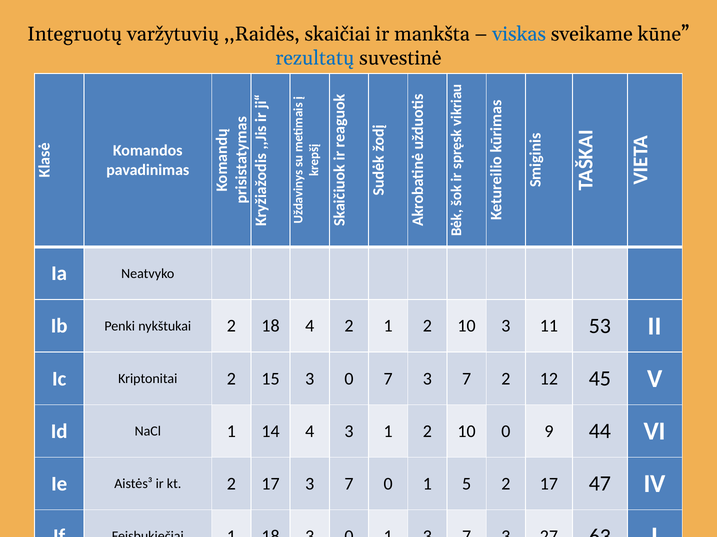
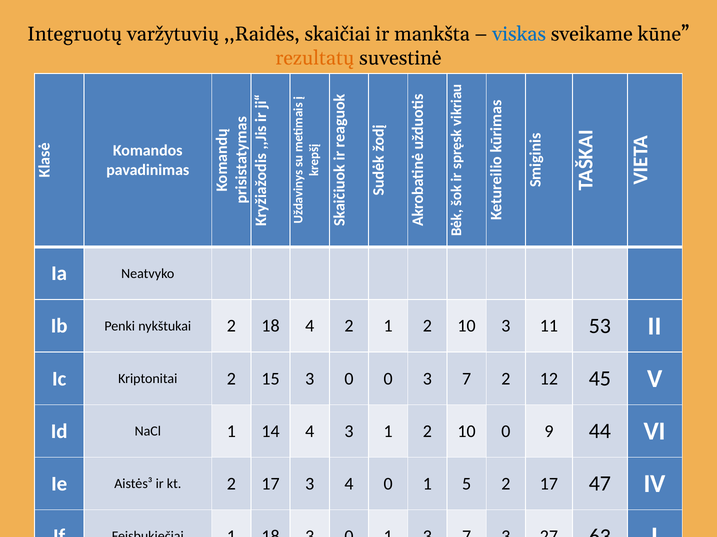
rezultatų colour: blue -> orange
0 7: 7 -> 0
17 3 7: 7 -> 4
